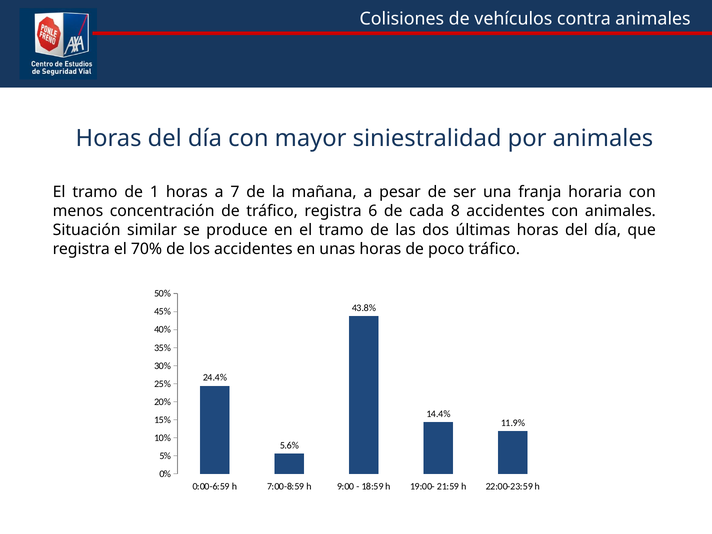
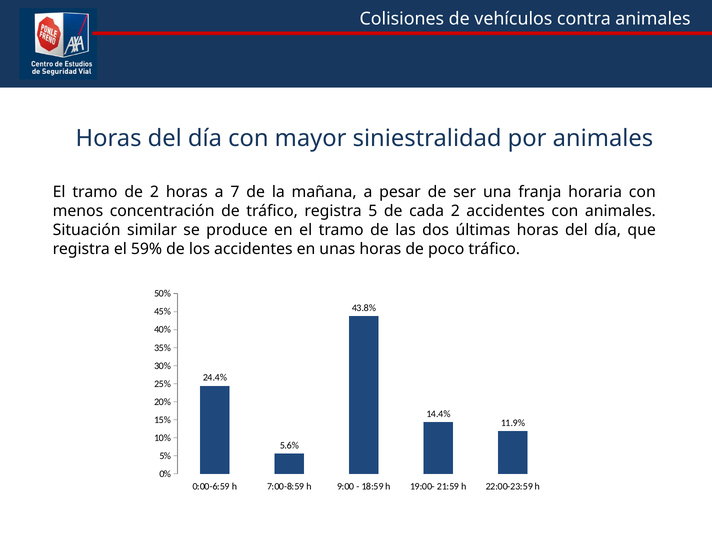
de 1: 1 -> 2
6: 6 -> 5
cada 8: 8 -> 2
70%: 70% -> 59%
